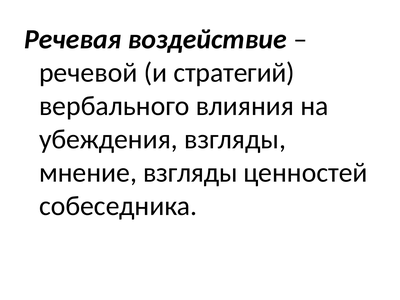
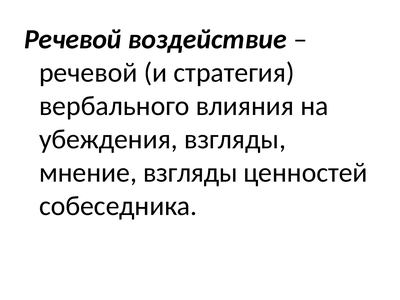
Речевая at (73, 39): Речевая -> Речевой
стратегий: стратегий -> стратегия
